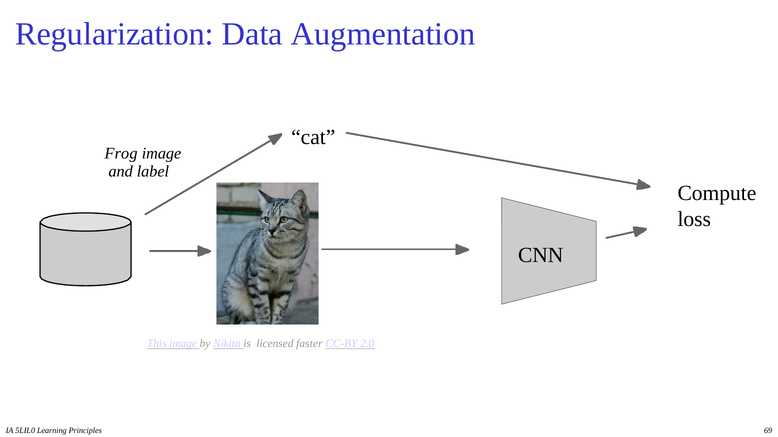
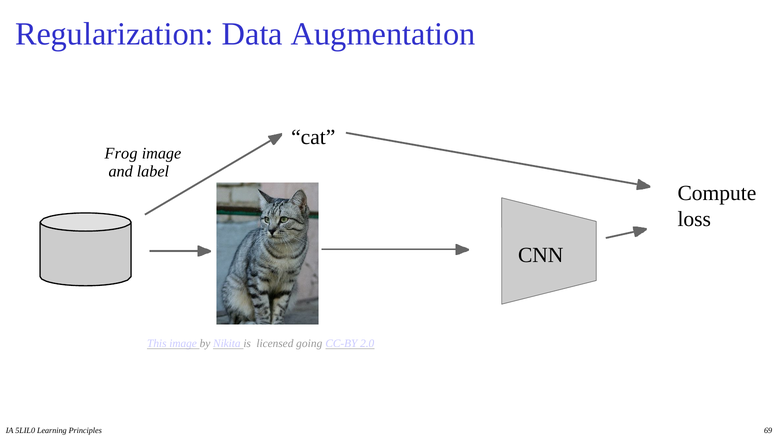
faster: faster -> going
